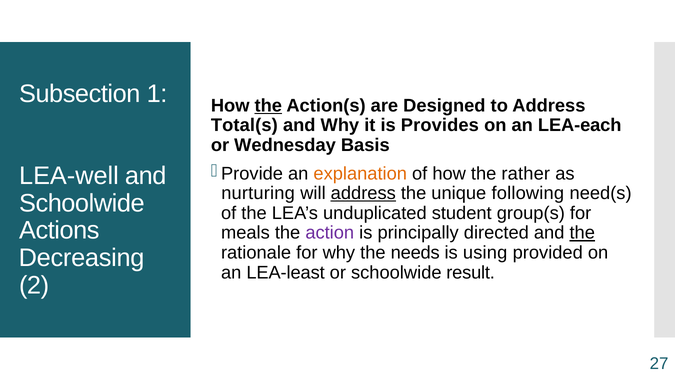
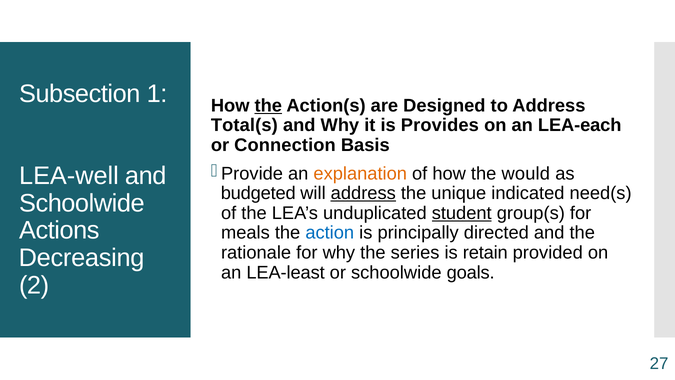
Wednesday: Wednesday -> Connection
rather: rather -> would
nurturing: nurturing -> budgeted
following: following -> indicated
student underline: none -> present
action colour: purple -> blue
the at (582, 233) underline: present -> none
needs: needs -> series
using: using -> retain
result: result -> goals
